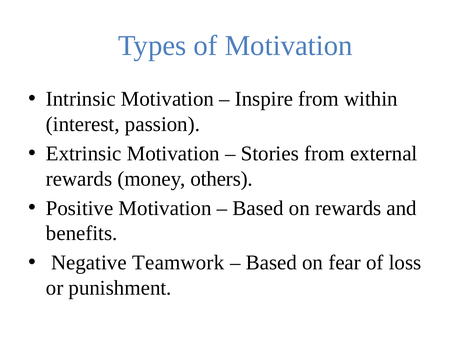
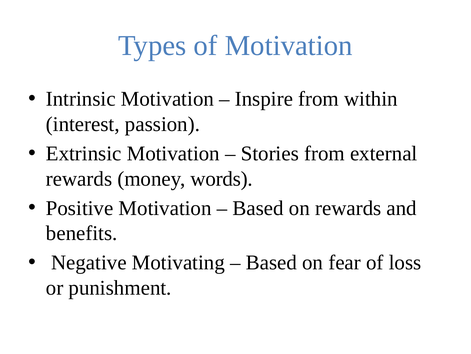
others: others -> words
Teamwork: Teamwork -> Motivating
